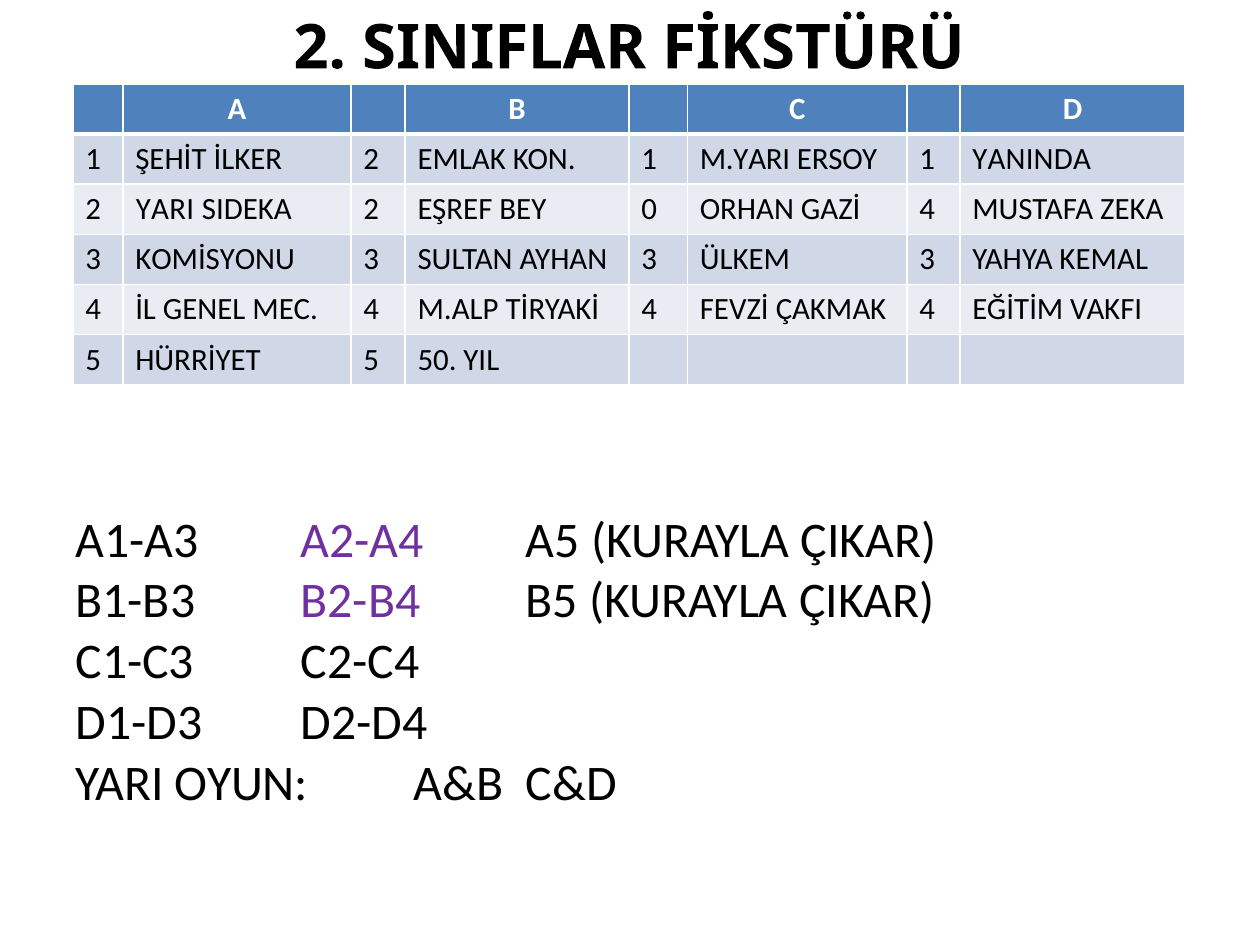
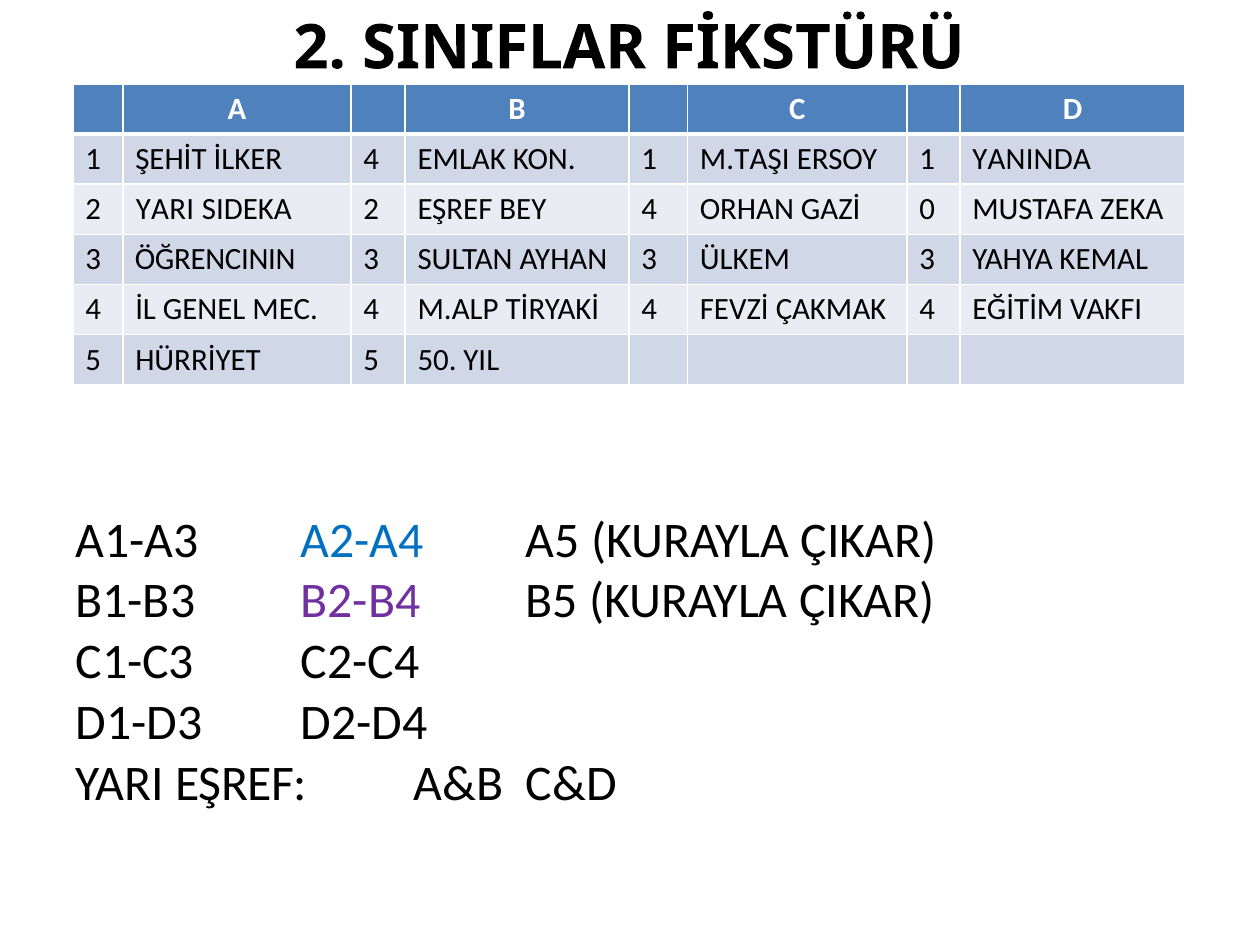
İLKER 2: 2 -> 4
M.YARI: M.YARI -> M.TAŞI
BEY 0: 0 -> 4
GAZİ 4: 4 -> 0
KOMİSYONU: KOMİSYONU -> ÖĞRENCININ
A2-A4 colour: purple -> blue
YARI OYUN: OYUN -> EŞREF
